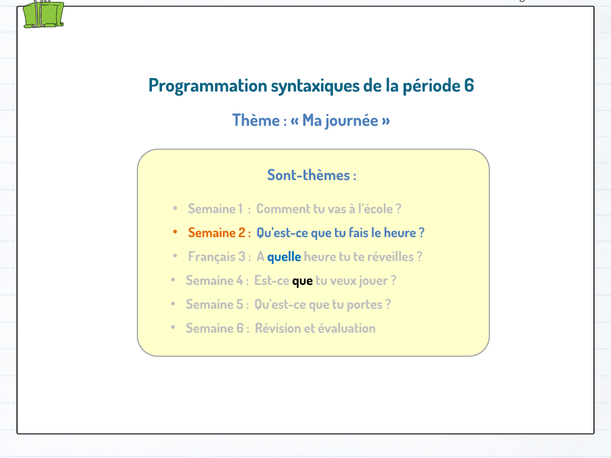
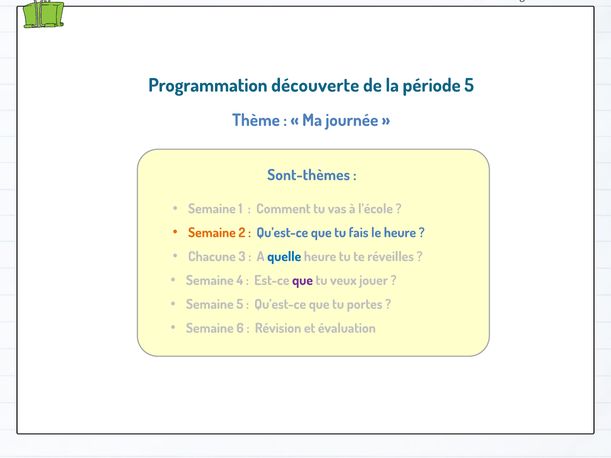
syntaxiques: syntaxiques -> découverte
période 6: 6 -> 5
Français: Français -> Chacune
que at (303, 281) colour: black -> purple
